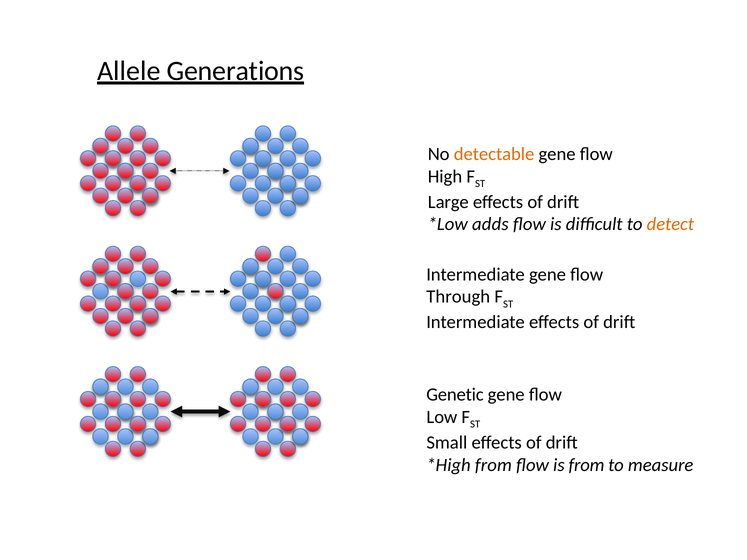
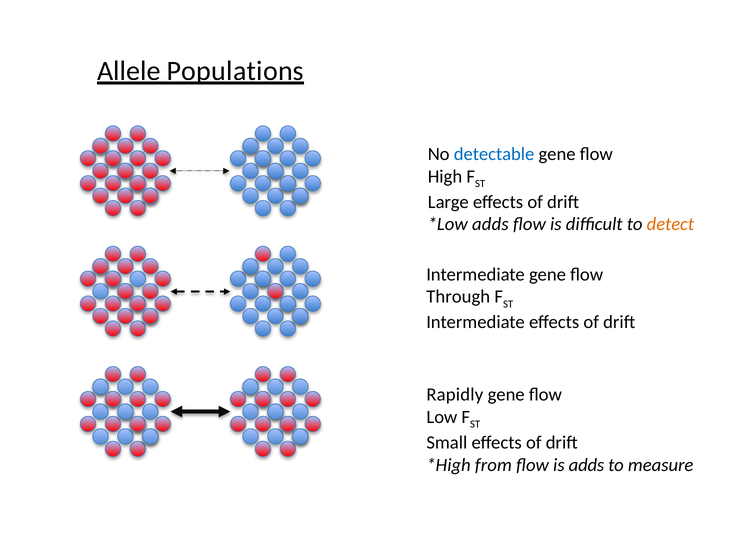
Generations: Generations -> Populations
detectable colour: orange -> blue
Genetic: Genetic -> Rapidly
is from: from -> adds
